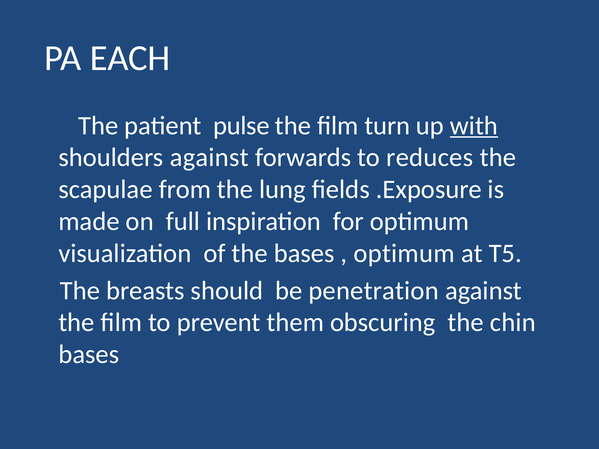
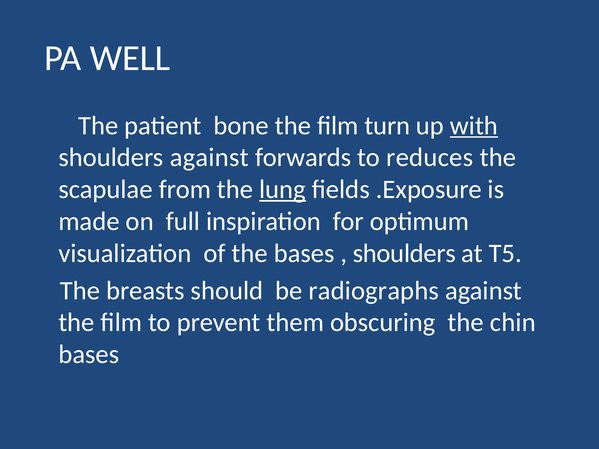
EACH: EACH -> WELL
pulse: pulse -> bone
lung underline: none -> present
optimum at (404, 253): optimum -> shoulders
penetration: penetration -> radiographs
